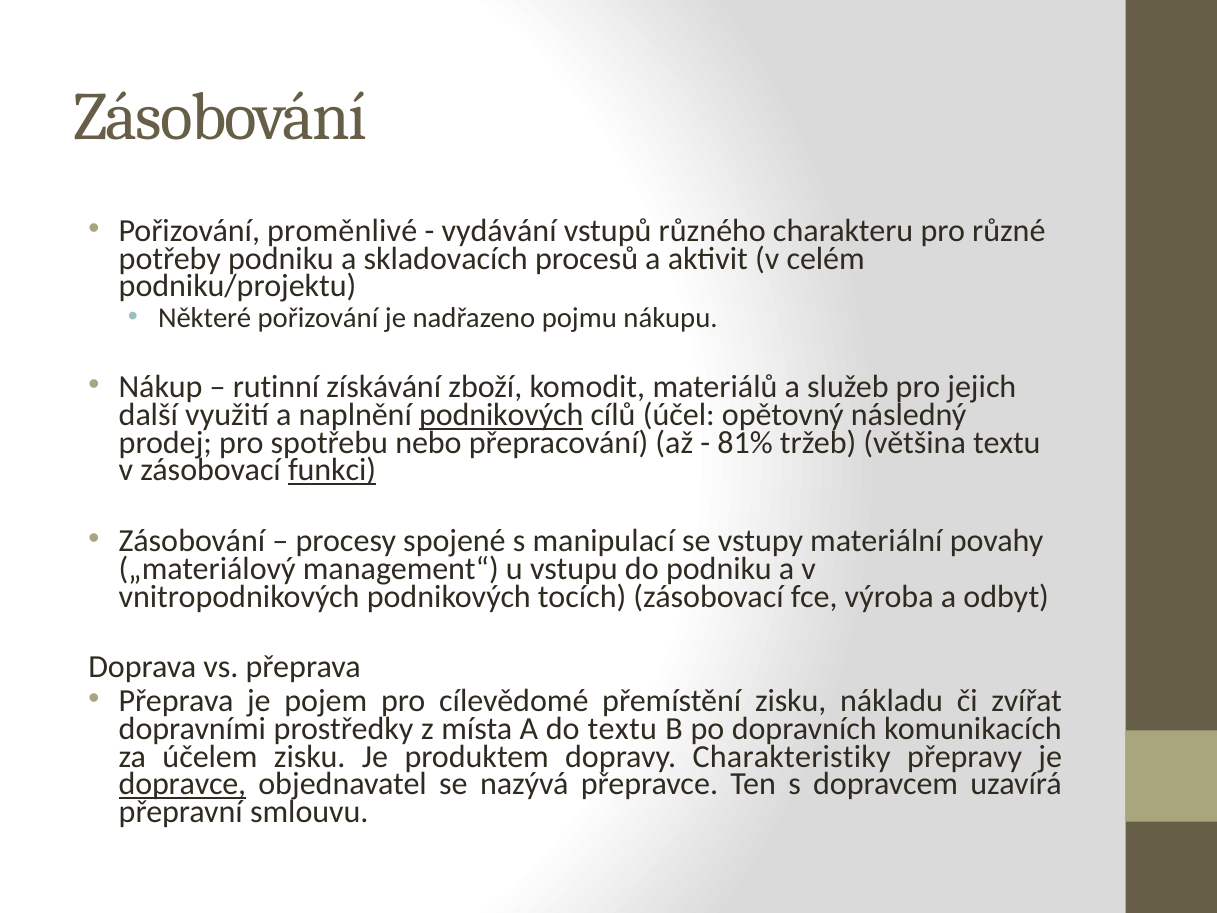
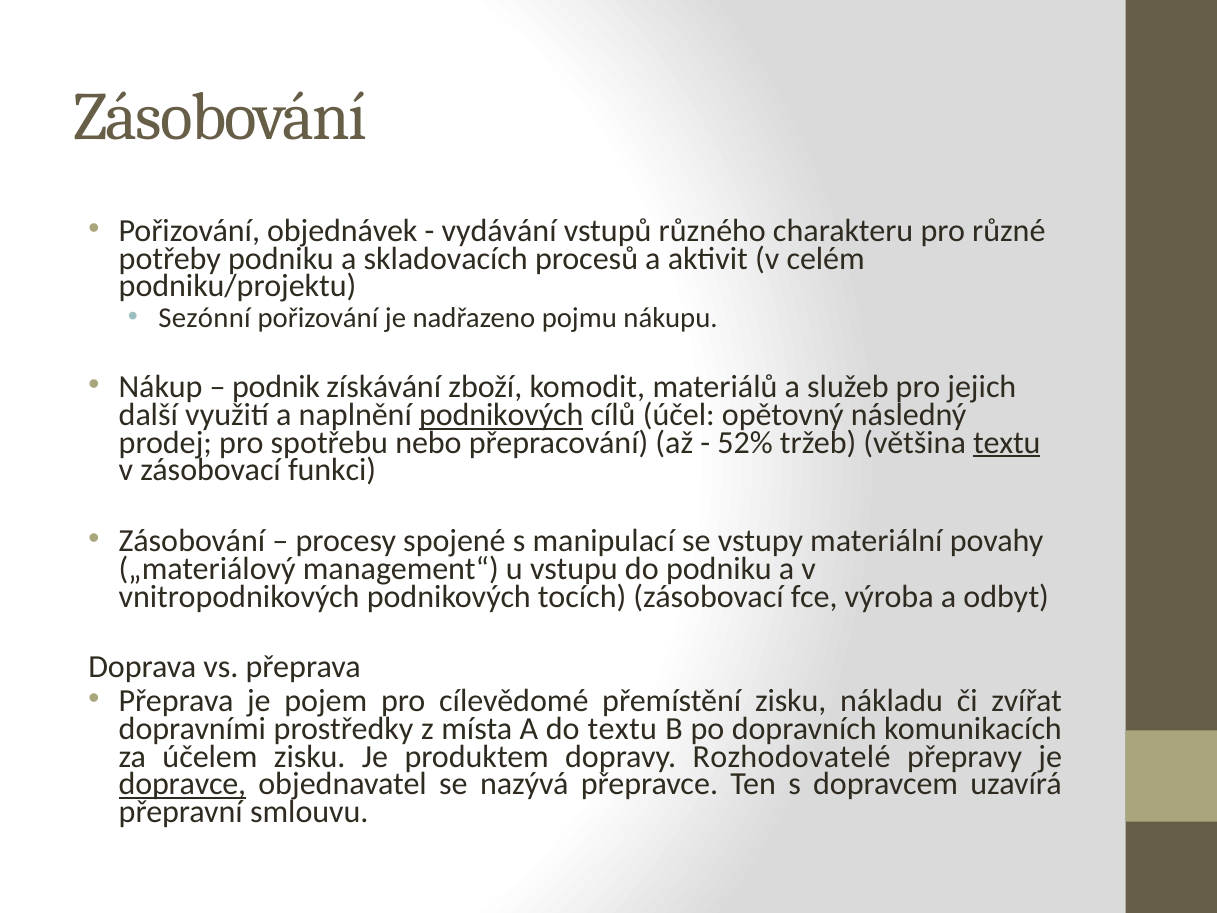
proměnlivé: proměnlivé -> objednávek
Některé: Některé -> Sezónní
rutinní: rutinní -> podnik
81%: 81% -> 52%
textu at (1007, 443) underline: none -> present
funkci underline: present -> none
Charakteristiky: Charakteristiky -> Rozhodovatelé
